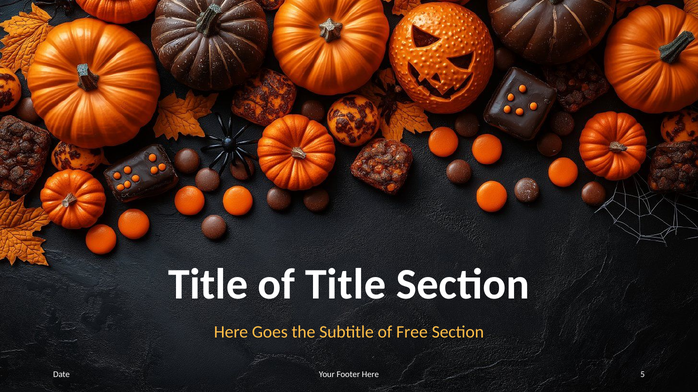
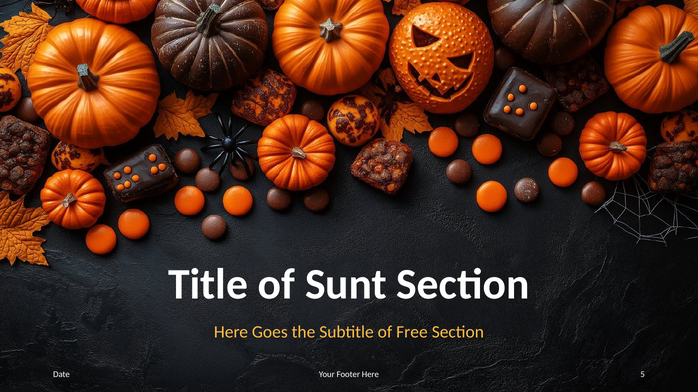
of Title: Title -> Sunt
